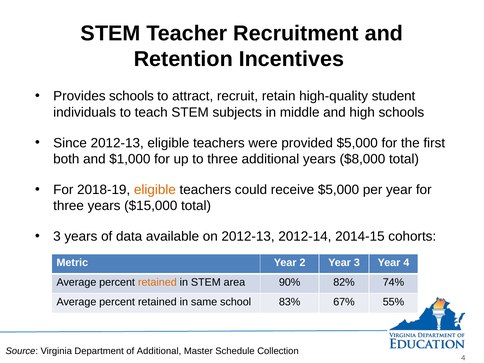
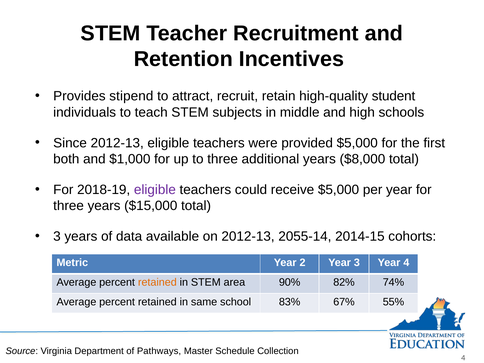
Provides schools: schools -> stipend
eligible at (155, 190) colour: orange -> purple
2012-14: 2012-14 -> 2055-14
of Additional: Additional -> Pathways
